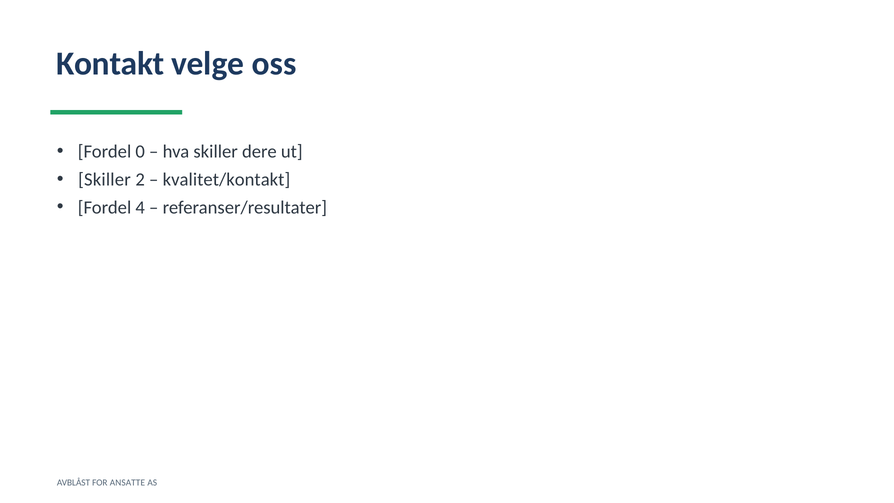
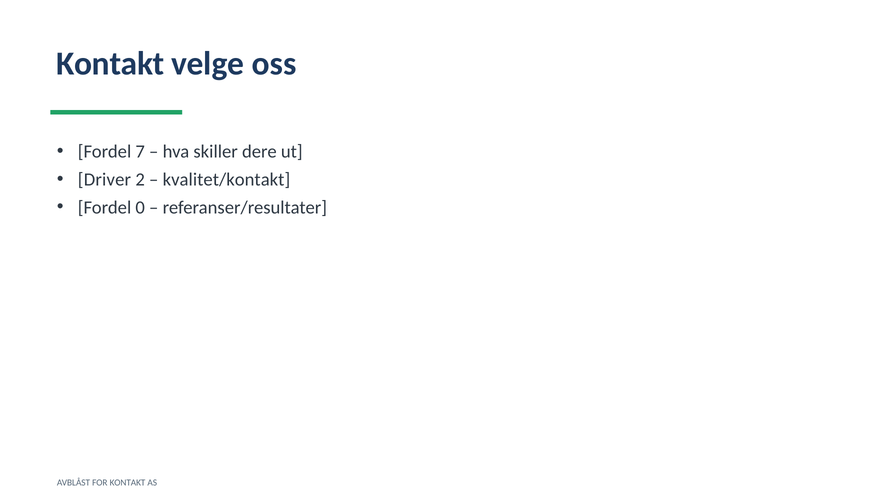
0: 0 -> 7
Skiller at (104, 179): Skiller -> Driver
4: 4 -> 0
FOR ANSATTE: ANSATTE -> KONTAKT
